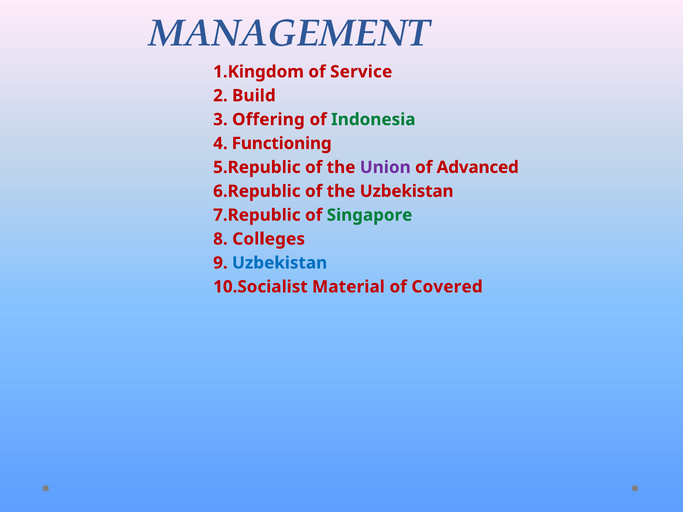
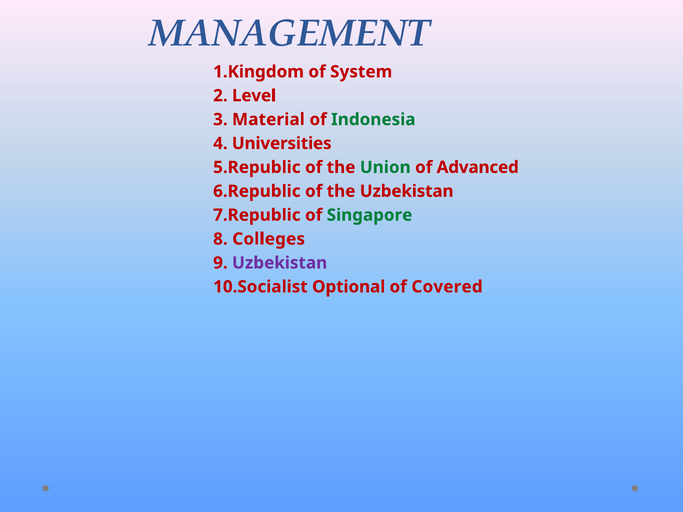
Service: Service -> System
Build: Build -> Level
Offering: Offering -> Material
Functioning: Functioning -> Universities
Union colour: purple -> green
Uzbekistan at (280, 263) colour: blue -> purple
Material: Material -> Optional
